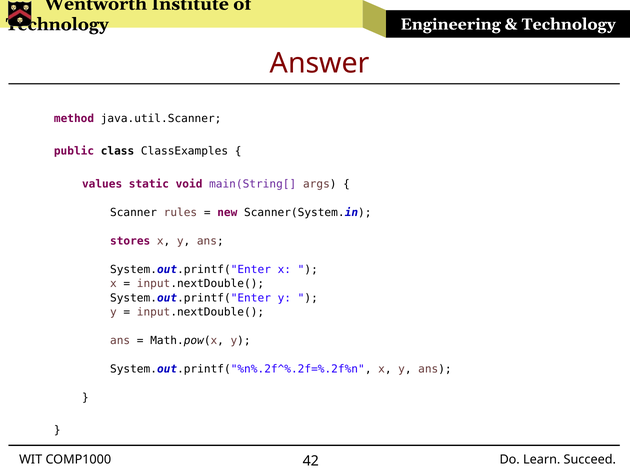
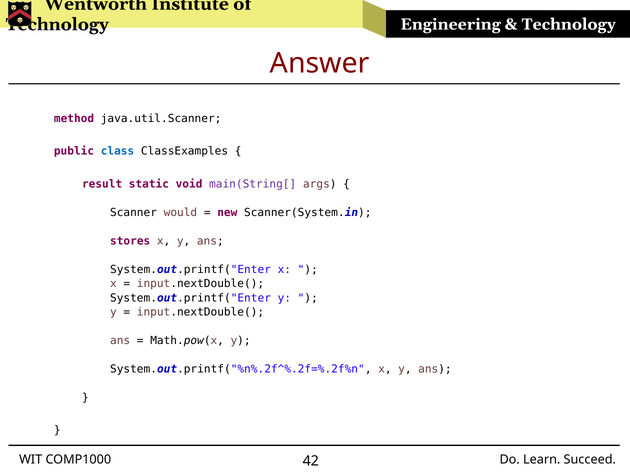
class colour: black -> blue
values: values -> result
rules: rules -> would
